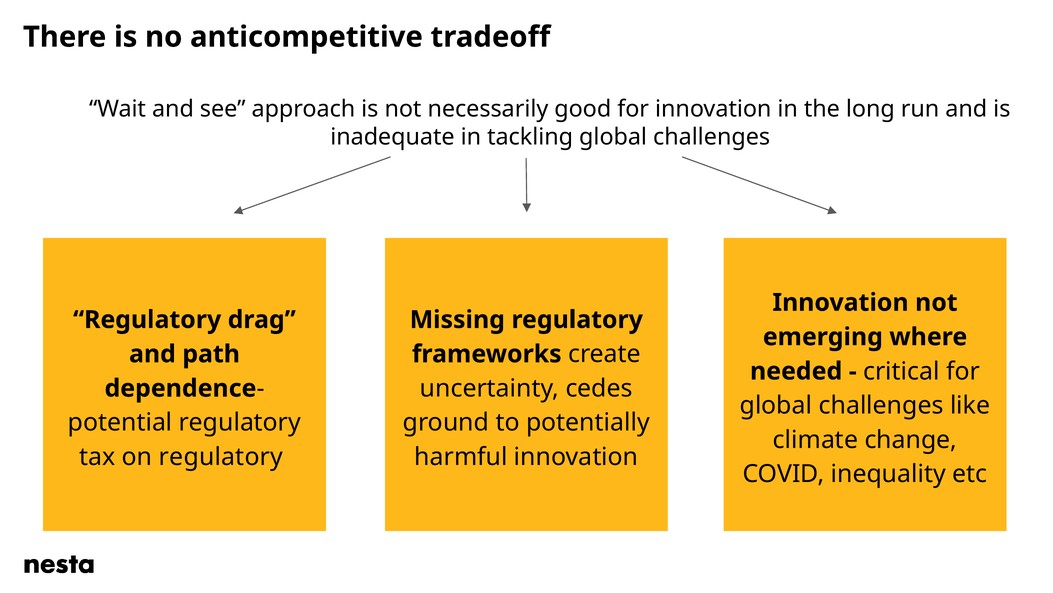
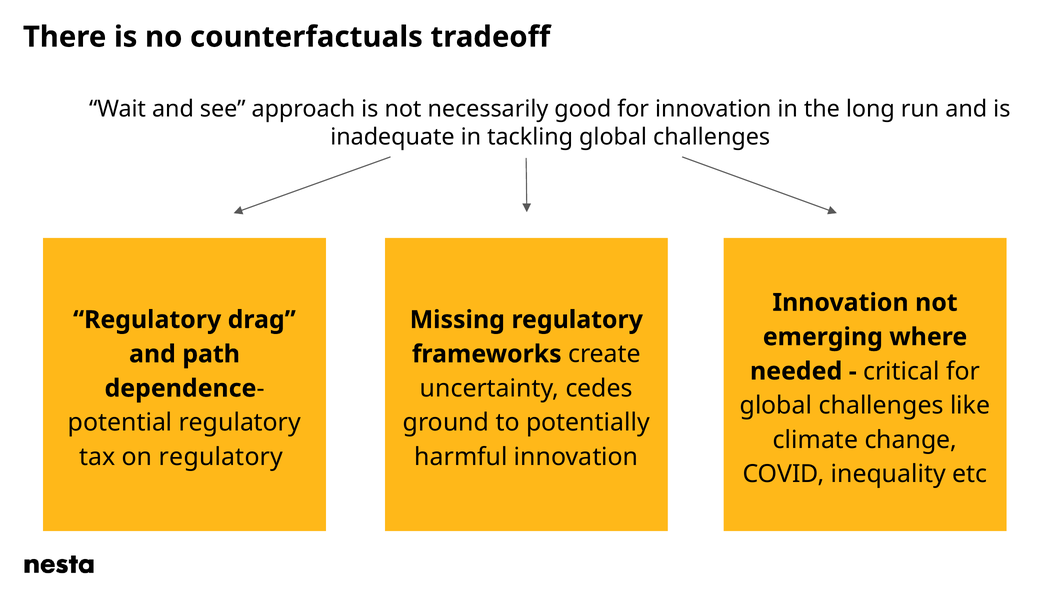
anticompetitive: anticompetitive -> counterfactuals
